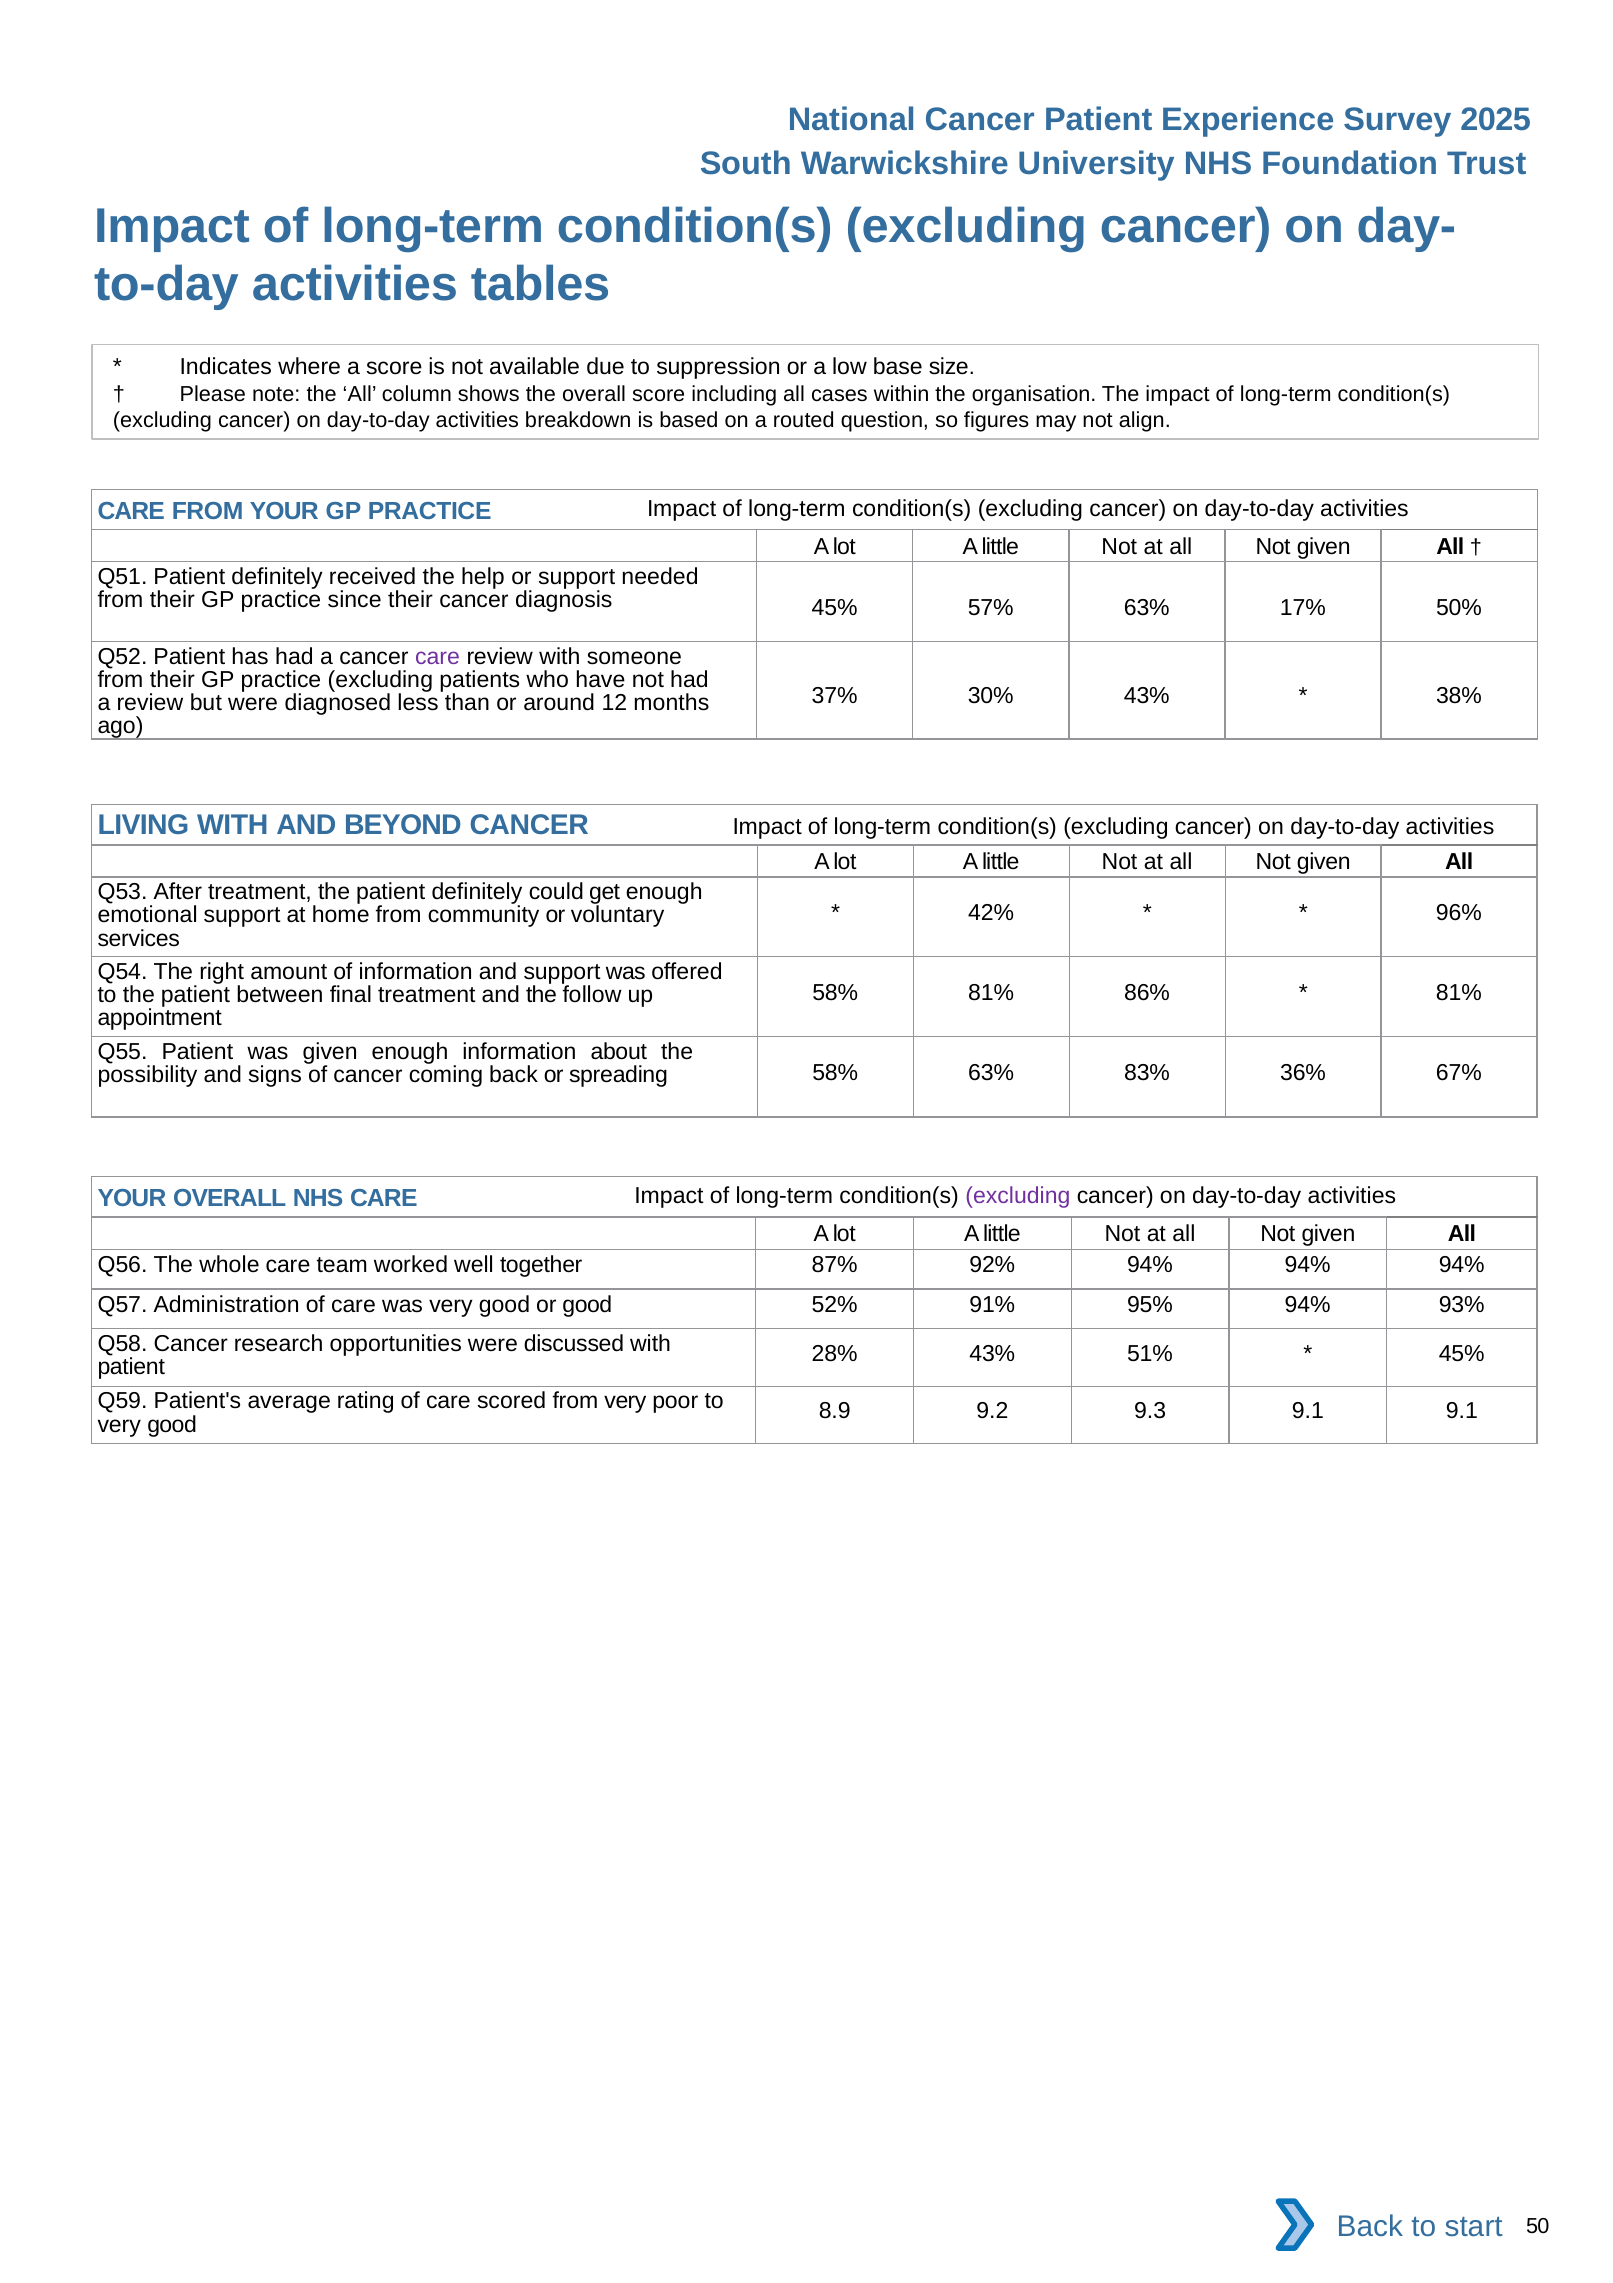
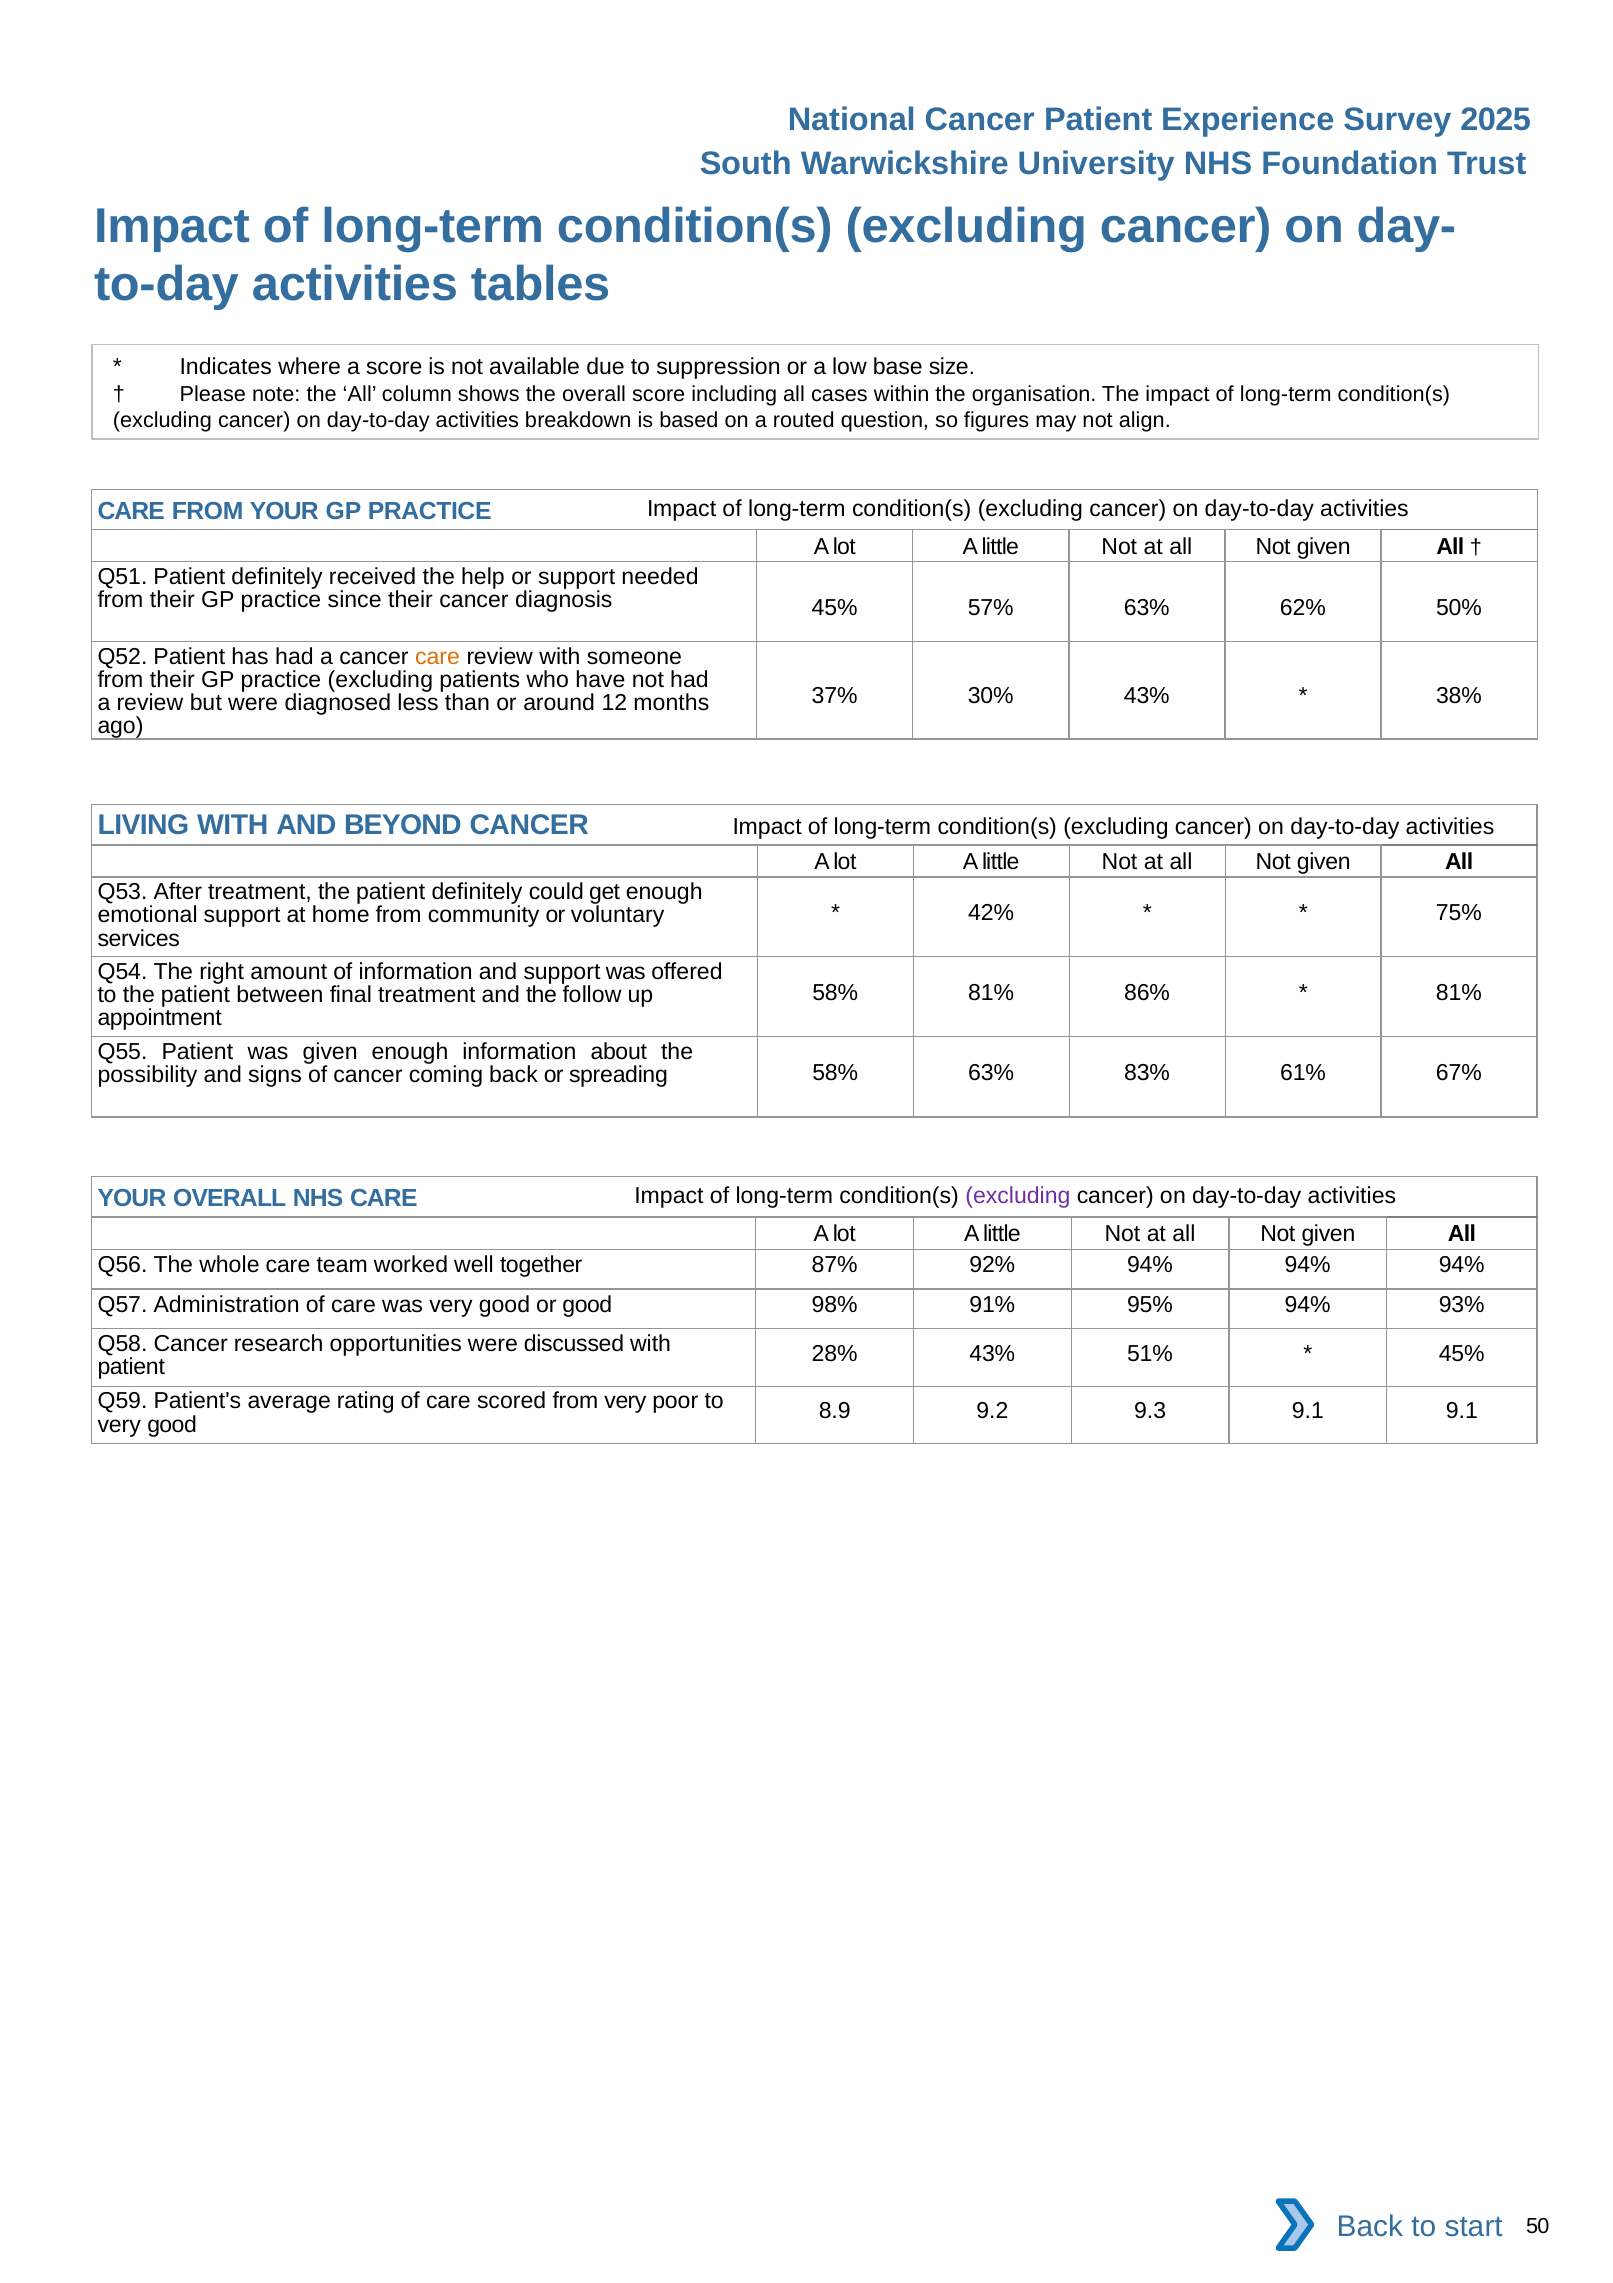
17%: 17% -> 62%
care at (438, 656) colour: purple -> orange
96%: 96% -> 75%
36%: 36% -> 61%
52%: 52% -> 98%
